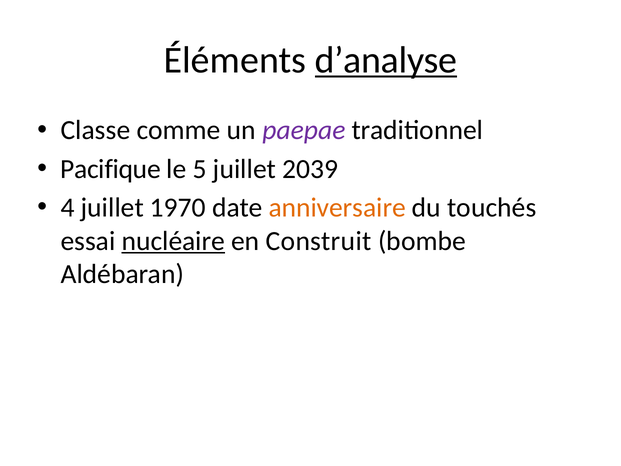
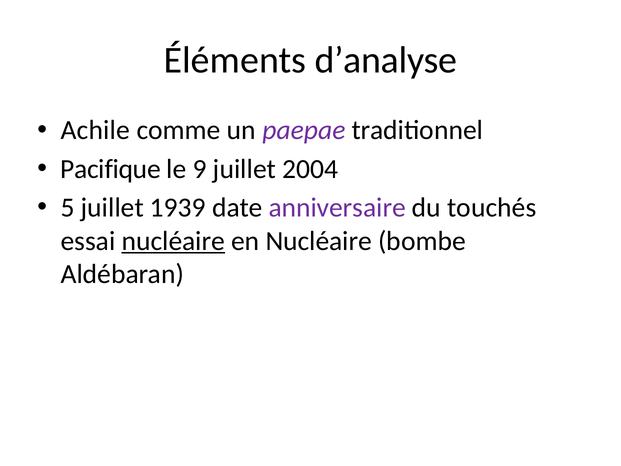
d’analyse underline: present -> none
Classe: Classe -> Achile
5: 5 -> 9
2039: 2039 -> 2004
4: 4 -> 5
1970: 1970 -> 1939
anniversaire colour: orange -> purple
en Construit: Construit -> Nucléaire
